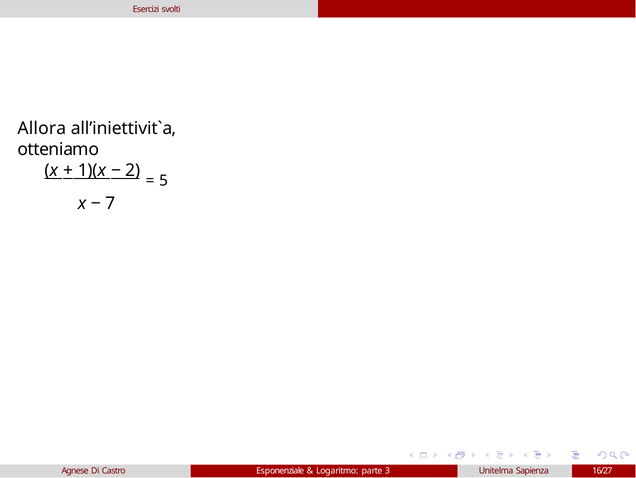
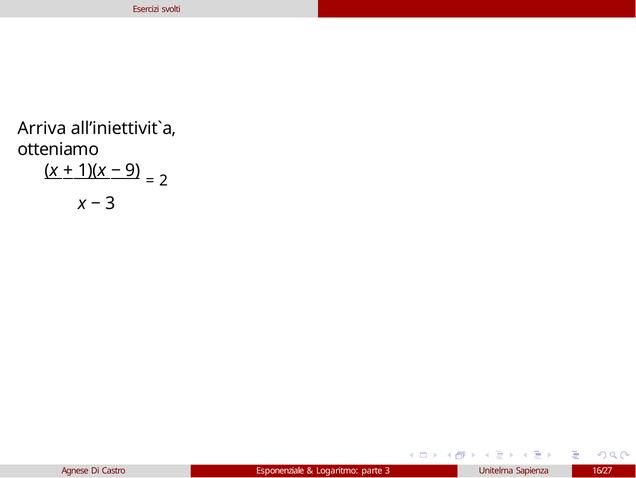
Allora: Allora -> Arriva
2: 2 -> 9
5: 5 -> 2
7 at (110, 203): 7 -> 3
